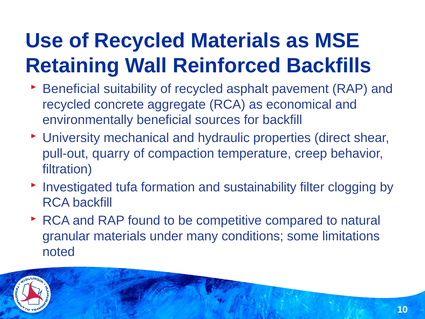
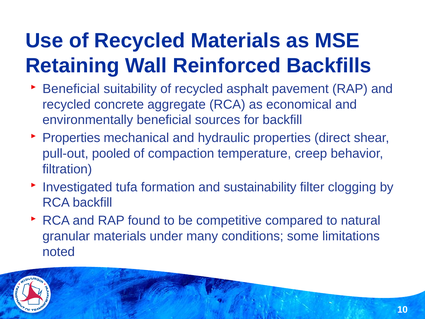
University at (71, 138): University -> Properties
quarry: quarry -> pooled
